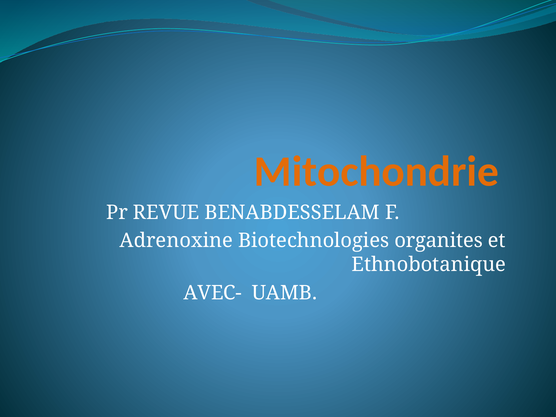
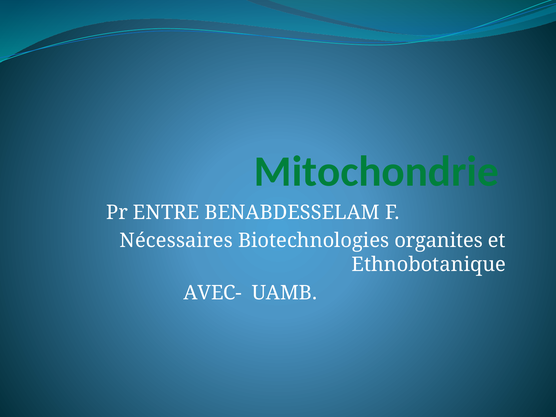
Mitochondrie colour: orange -> green
REVUE: REVUE -> ENTRE
Adrenoxine: Adrenoxine -> Nécessaires
